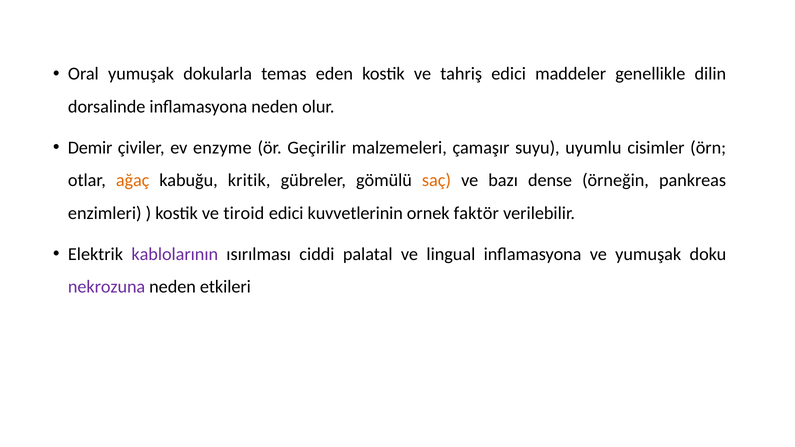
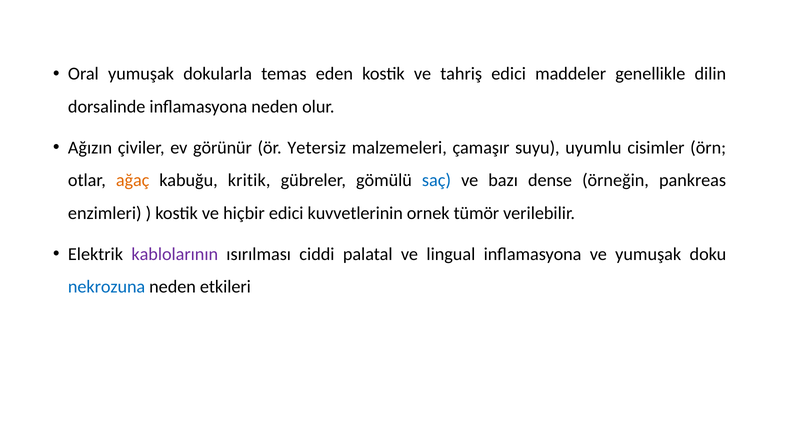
Demir: Demir -> Ağızın
enzyme: enzyme -> görünür
Geçirilir: Geçirilir -> Yetersiz
saç colour: orange -> blue
tiroid: tiroid -> hiçbir
faktör: faktör -> tümör
nekrozuna colour: purple -> blue
